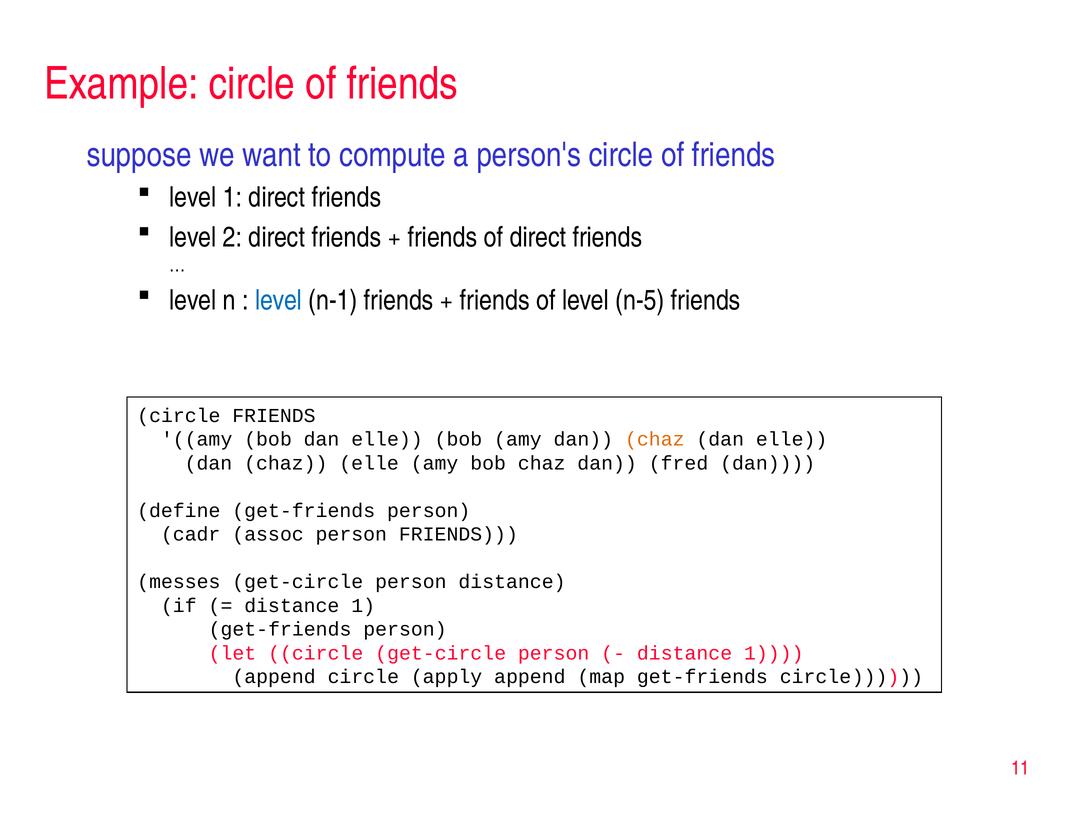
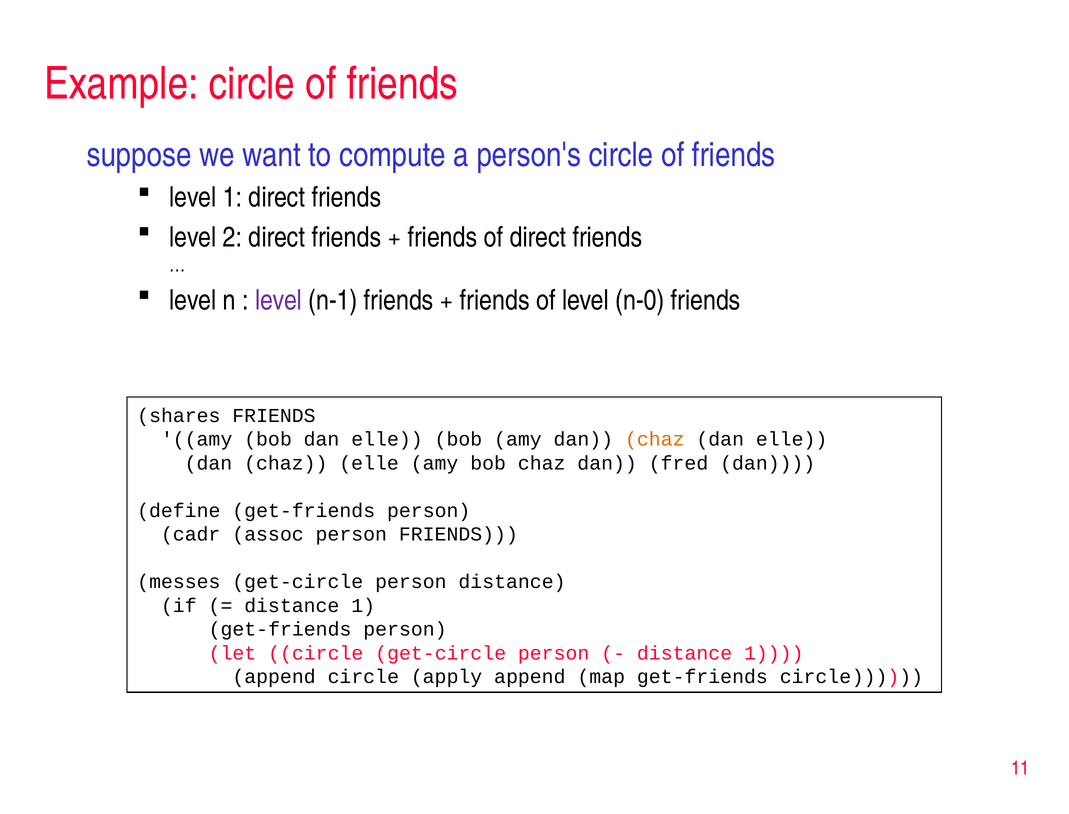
level at (279, 301) colour: blue -> purple
n-5: n-5 -> n-0
circle at (179, 416): circle -> shares
